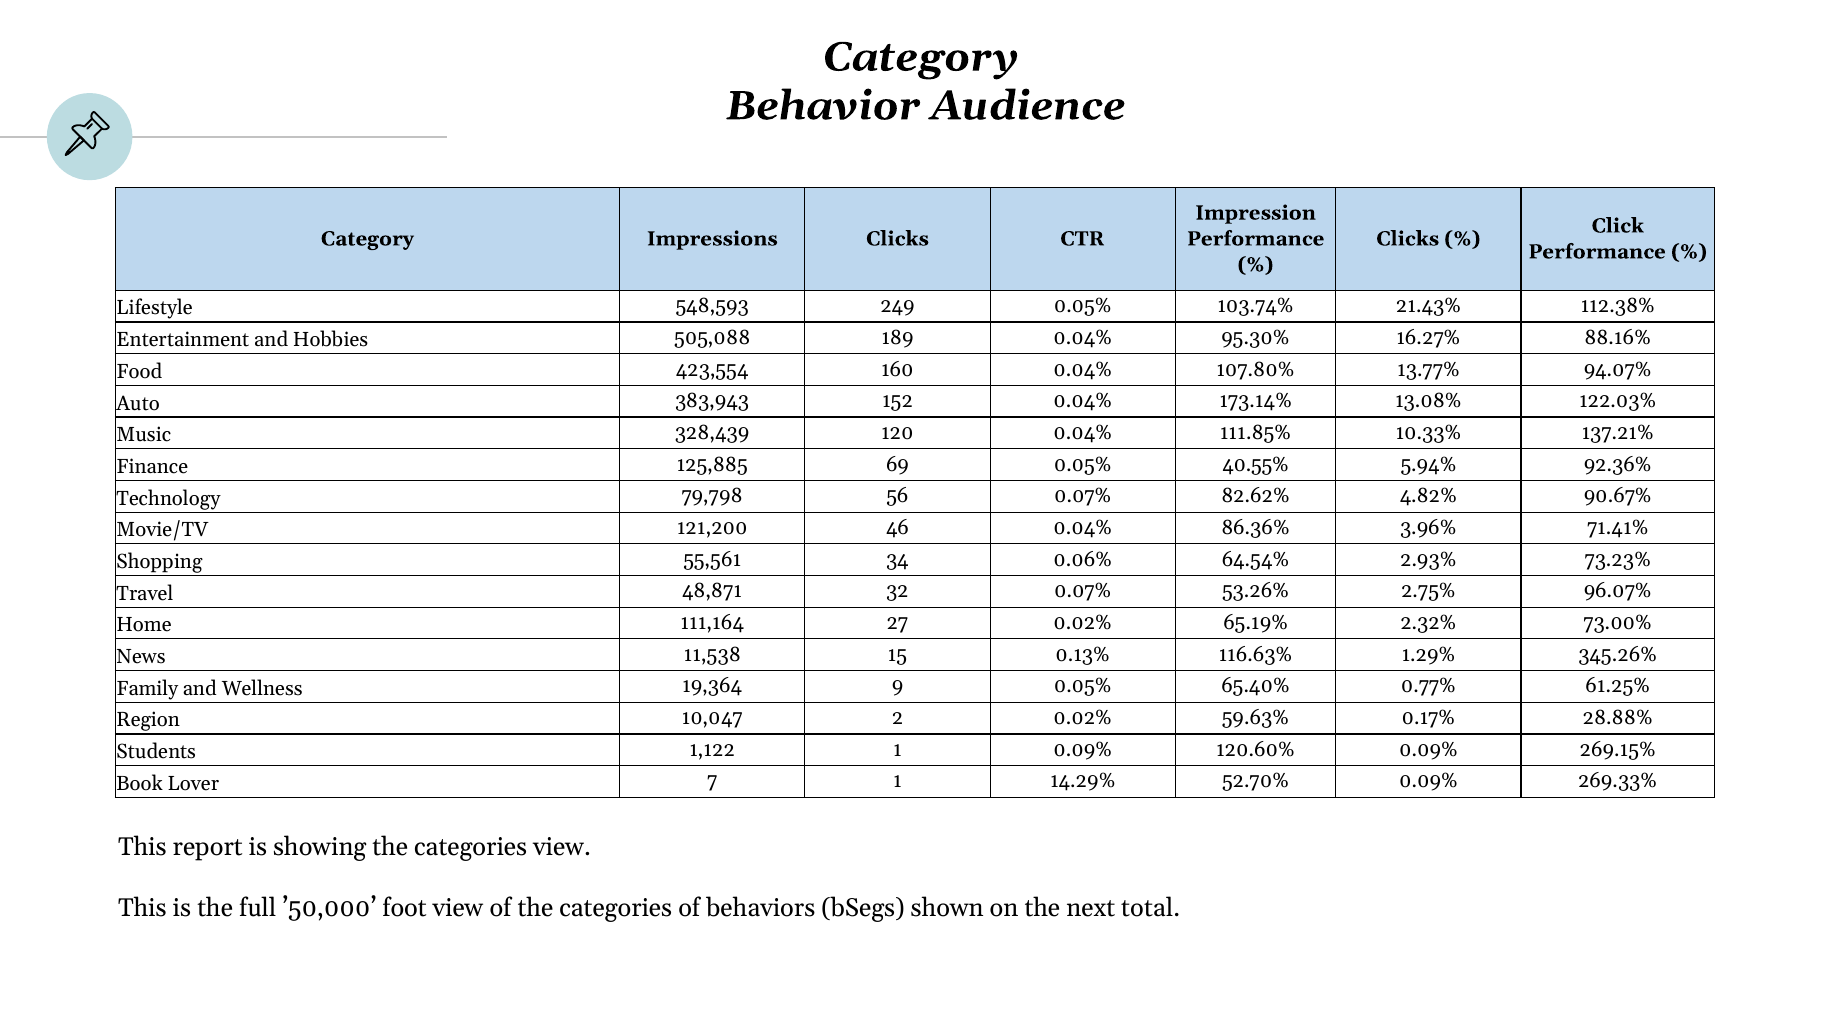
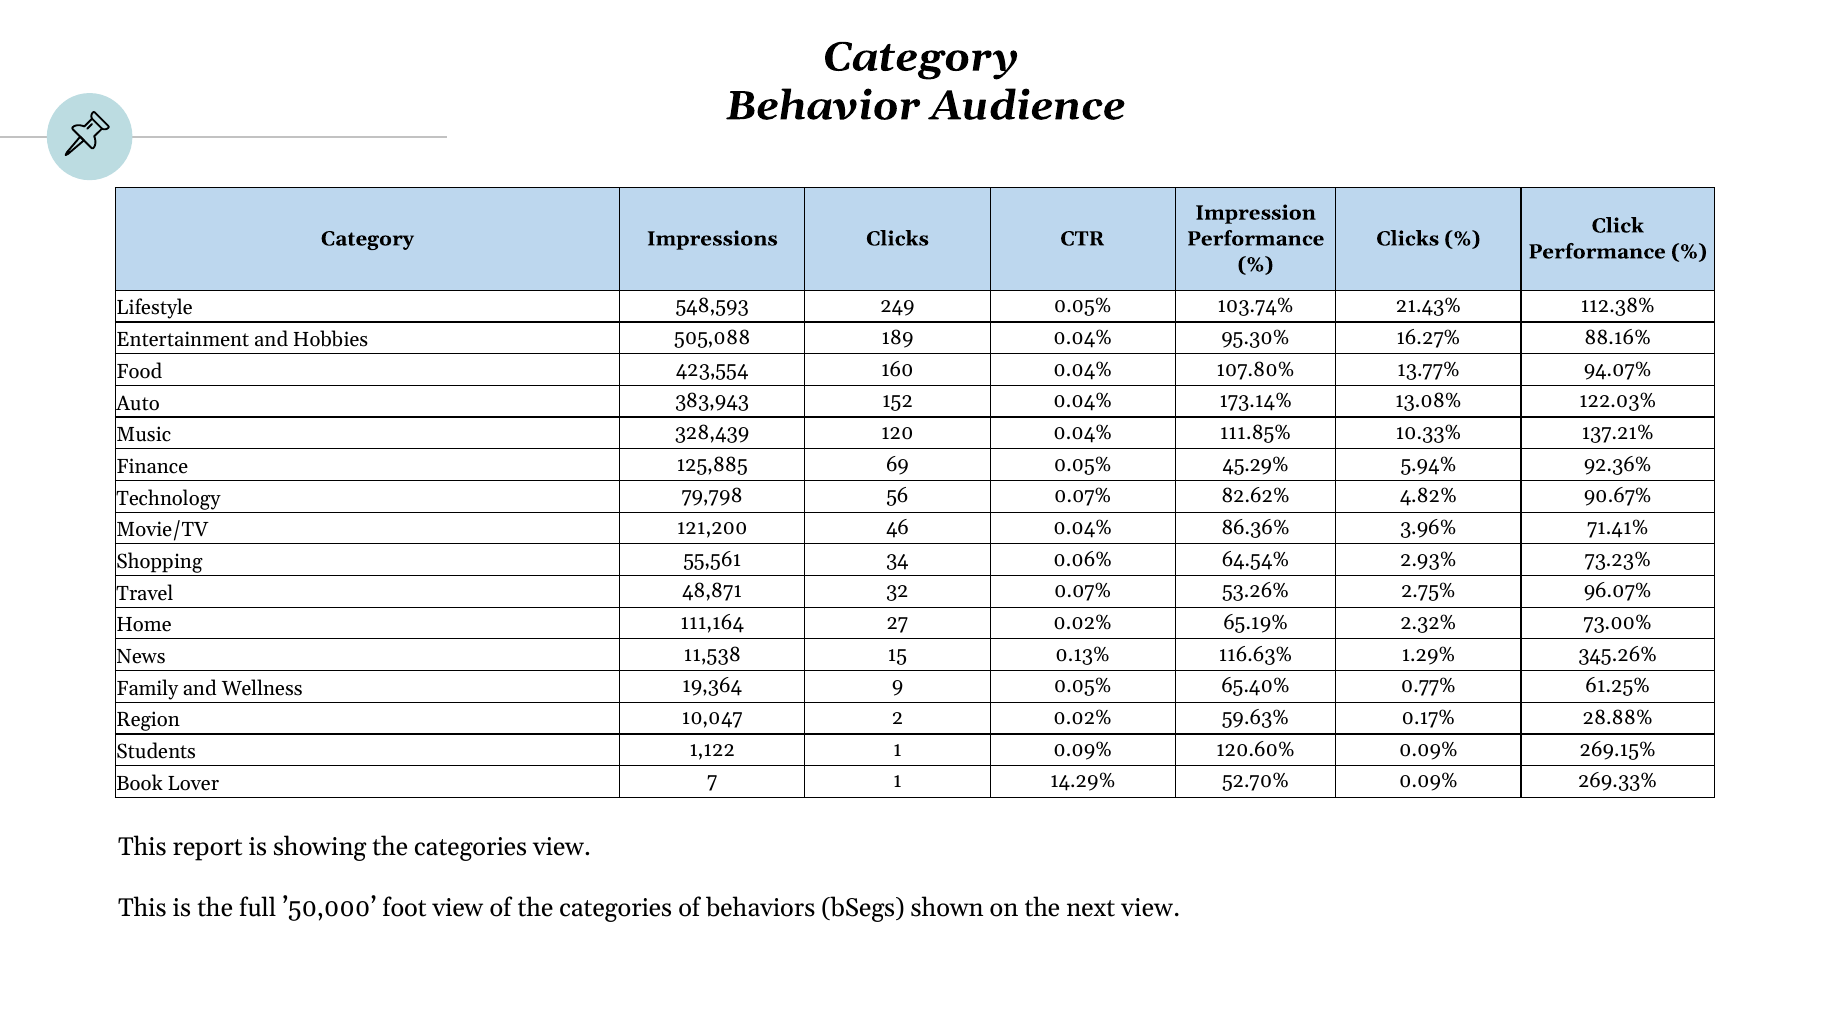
40.55%: 40.55% -> 45.29%
next total: total -> view
